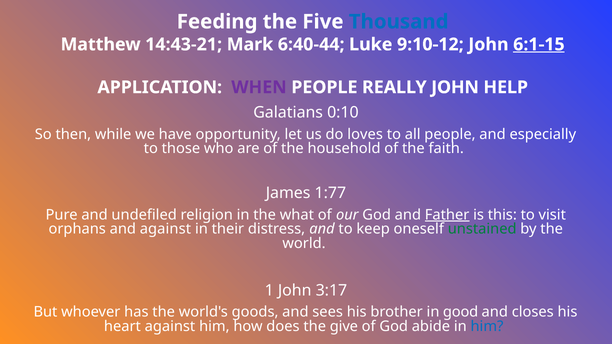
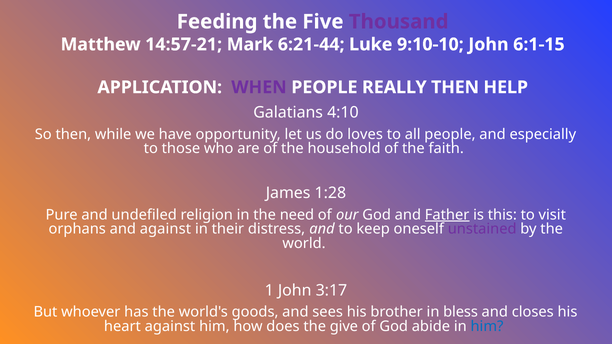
Thousand colour: blue -> purple
14:43-21: 14:43-21 -> 14:57-21
6:40-44: 6:40-44 -> 6:21-44
9:10-12: 9:10-12 -> 9:10-10
6:1-15 underline: present -> none
REALLY JOHN: JOHN -> THEN
0:10: 0:10 -> 4:10
1:77: 1:77 -> 1:28
what: what -> need
unstained colour: green -> purple
good: good -> bless
